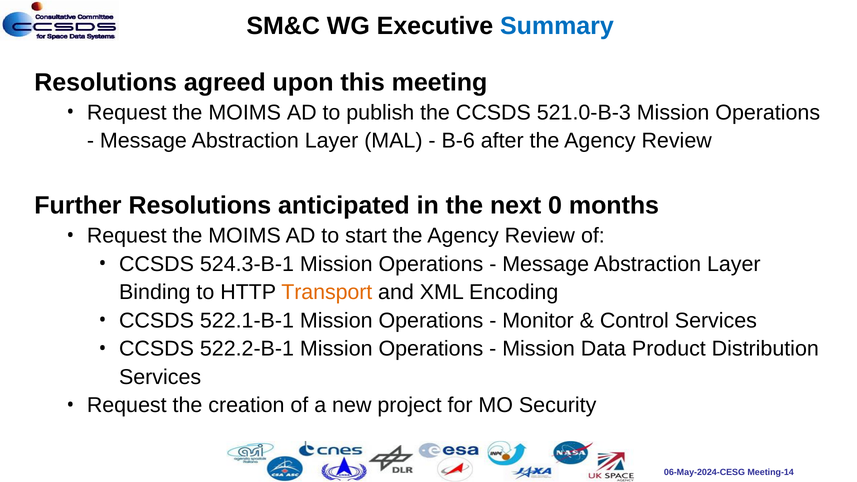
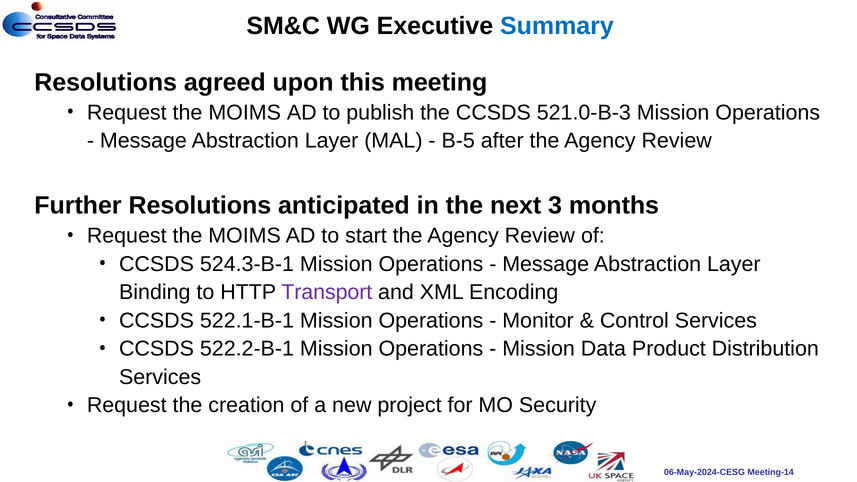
B-6: B-6 -> B-5
0: 0 -> 3
Transport colour: orange -> purple
